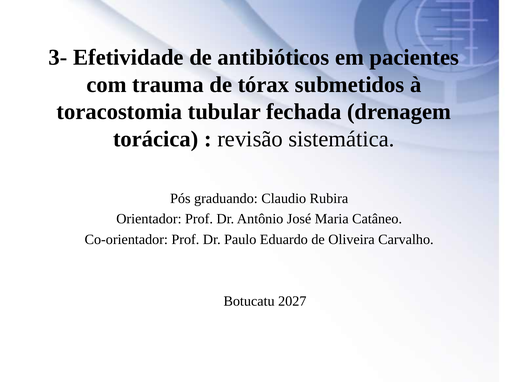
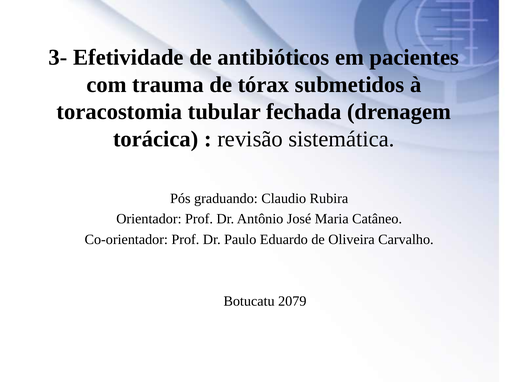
2027: 2027 -> 2079
